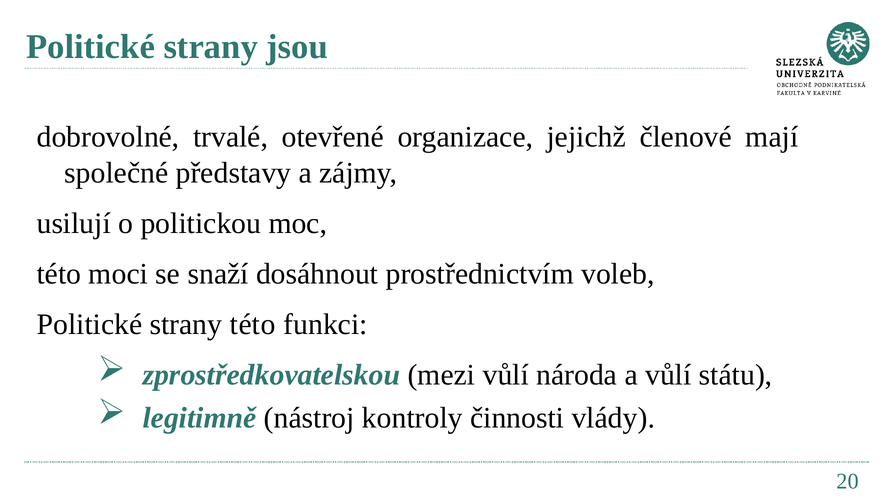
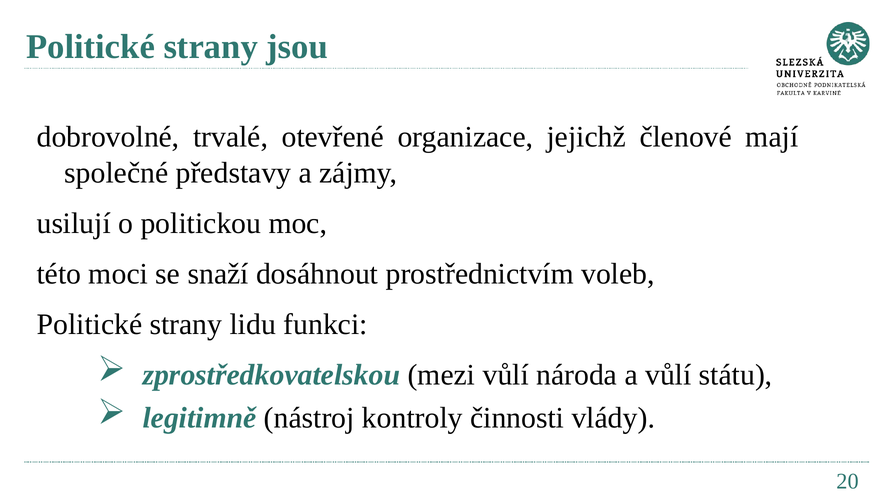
strany této: této -> lidu
